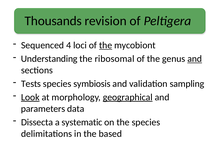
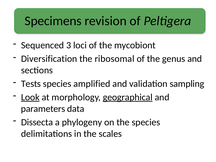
Thousands: Thousands -> Specimens
4: 4 -> 3
the at (106, 45) underline: present -> none
Understanding: Understanding -> Diversification
and at (195, 59) underline: present -> none
symbiosis: symbiosis -> amplified
systematic: systematic -> phylogeny
based: based -> scales
